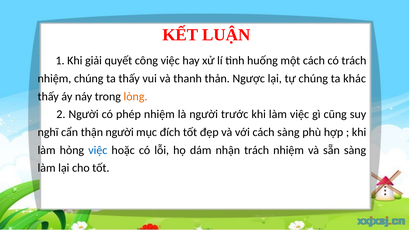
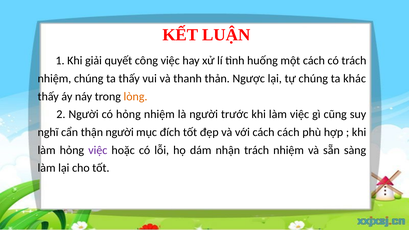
có phép: phép -> hỏng
cách sàng: sàng -> cách
việc at (98, 150) colour: blue -> purple
